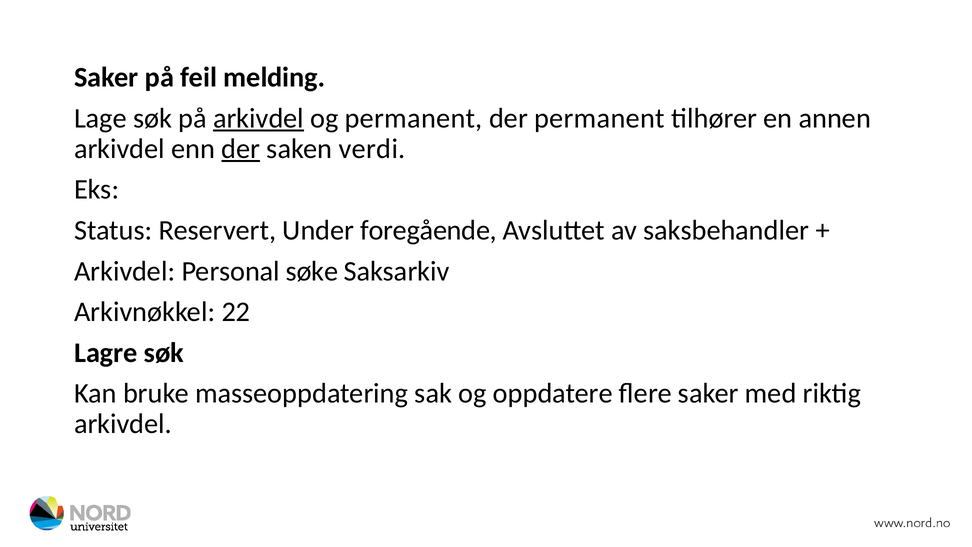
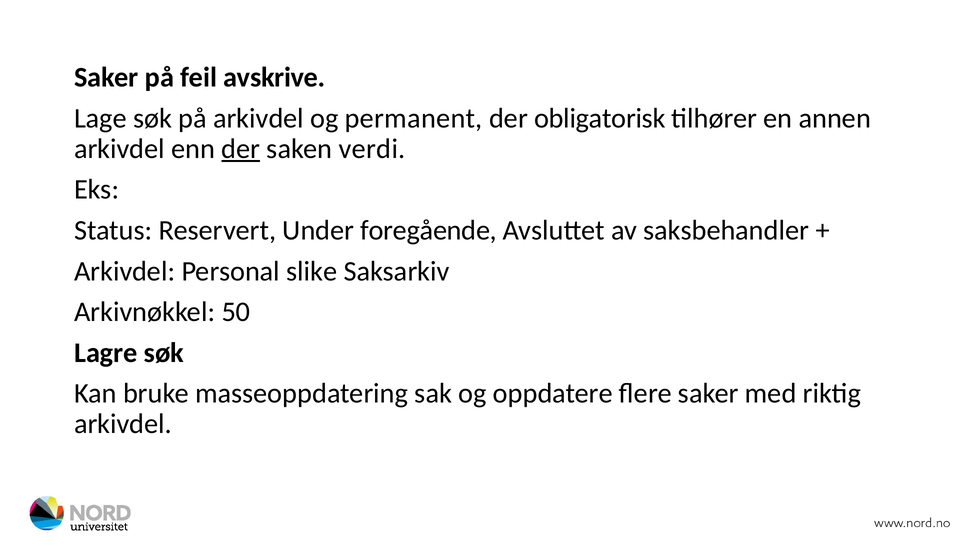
melding: melding -> avskrive
arkivdel at (259, 118) underline: present -> none
der permanent: permanent -> obligatorisk
søke: søke -> slike
22: 22 -> 50
